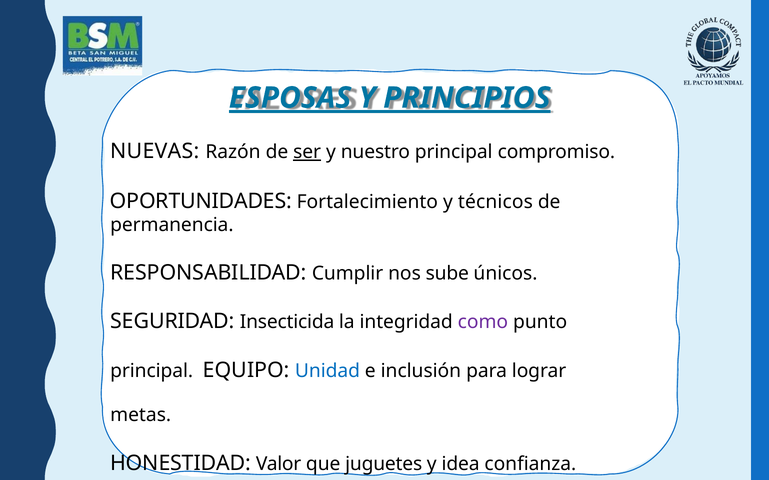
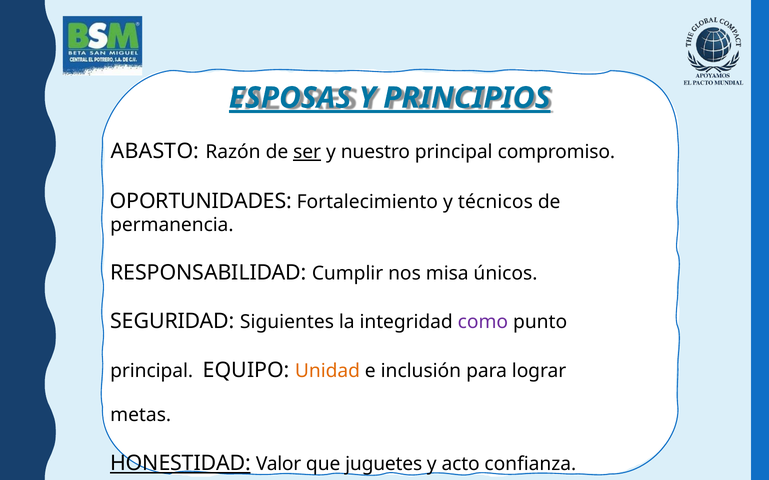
NUEVAS: NUEVAS -> ABASTO
sube: sube -> misa
Insecticida: Insecticida -> Siguientes
Unidad colour: blue -> orange
HONESTIDAD underline: none -> present
idea: idea -> acto
